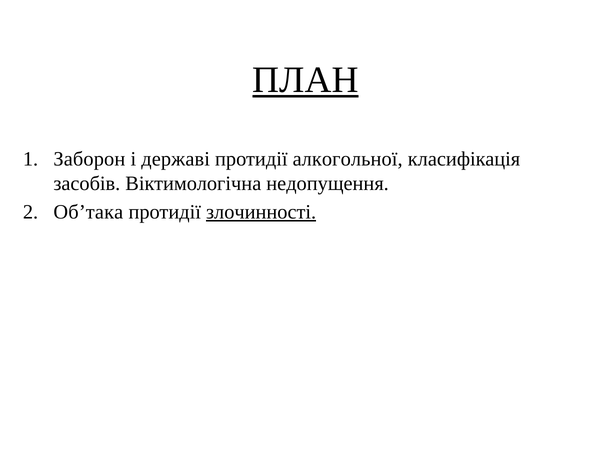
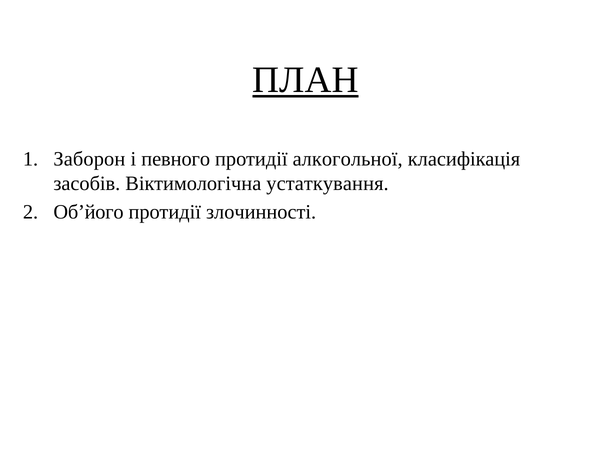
державі: державі -> певного
недопущення: недопущення -> устаткування
Об’така: Об’така -> Об’його
злочинності underline: present -> none
